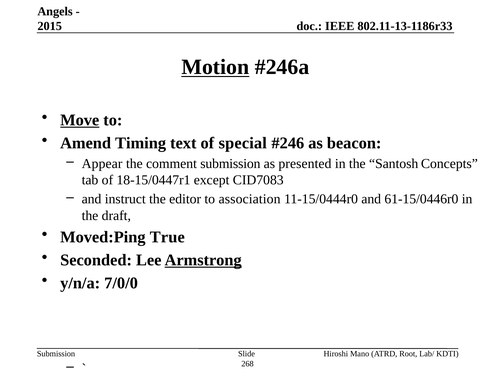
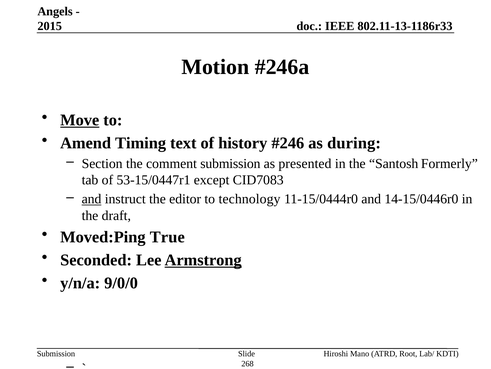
Motion underline: present -> none
special: special -> history
beacon: beacon -> during
Appear: Appear -> Section
Concepts: Concepts -> Formerly
18-15/0447r1: 18-15/0447r1 -> 53-15/0447r1
and at (92, 199) underline: none -> present
association: association -> technology
61-15/0446r0: 61-15/0446r0 -> 14-15/0446r0
7/0/0: 7/0/0 -> 9/0/0
